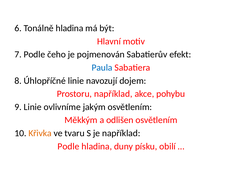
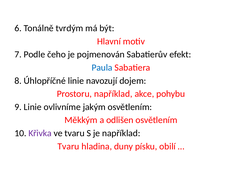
Tonálně hladina: hladina -> tvrdým
Křivka colour: orange -> purple
Podle at (68, 147): Podle -> Tvaru
